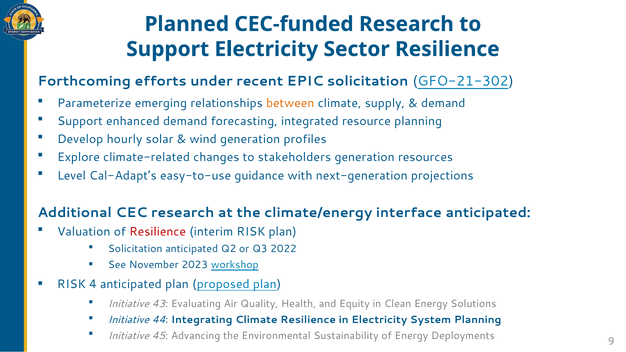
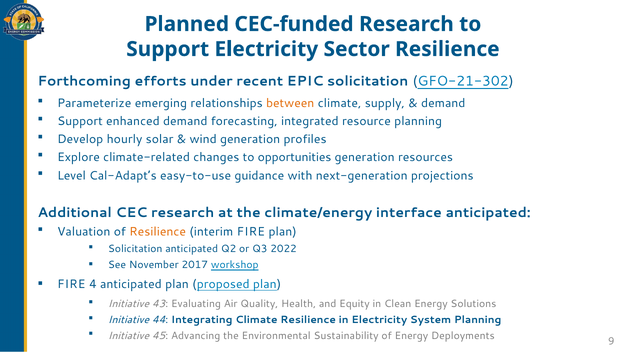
stakeholders: stakeholders -> opportunities
Resilience at (158, 232) colour: red -> orange
interim RISK: RISK -> FIRE
2023: 2023 -> 2017
RISK at (71, 284): RISK -> FIRE
